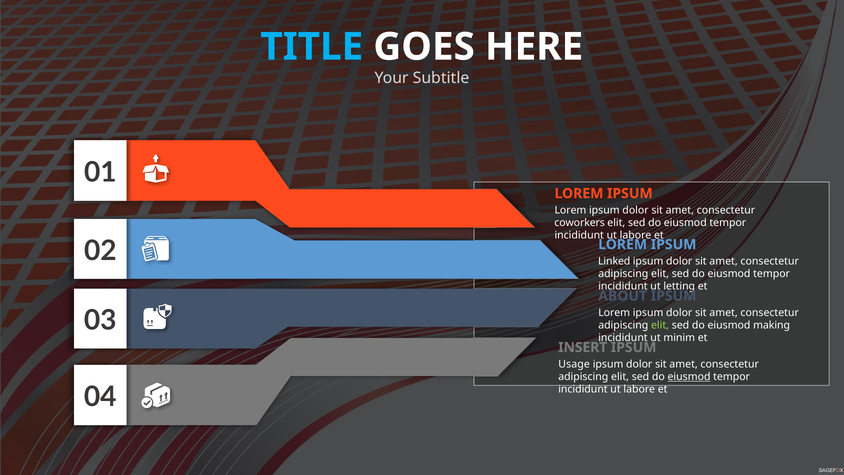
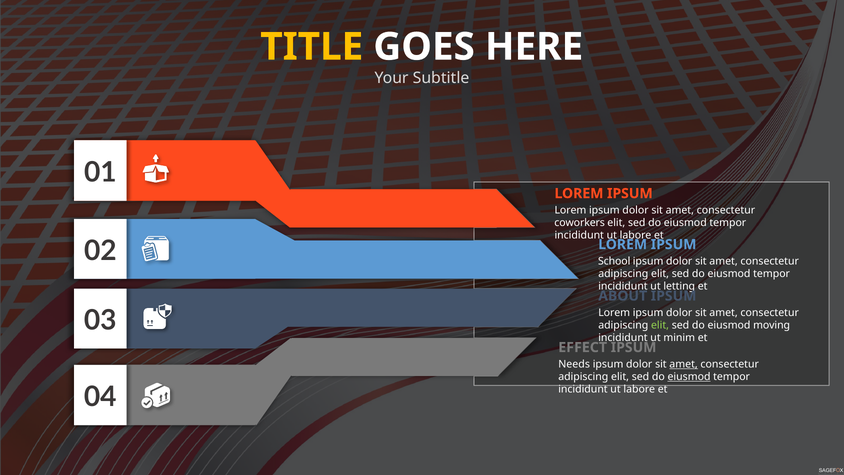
TITLE colour: light blue -> yellow
Linked: Linked -> School
making: making -> moving
INSERT: INSERT -> EFFECT
Usage: Usage -> Needs
amet at (684, 364) underline: none -> present
